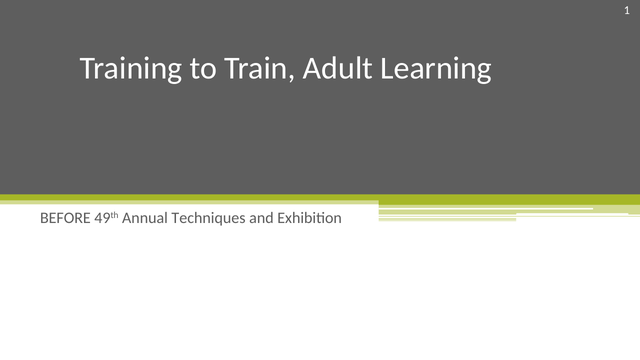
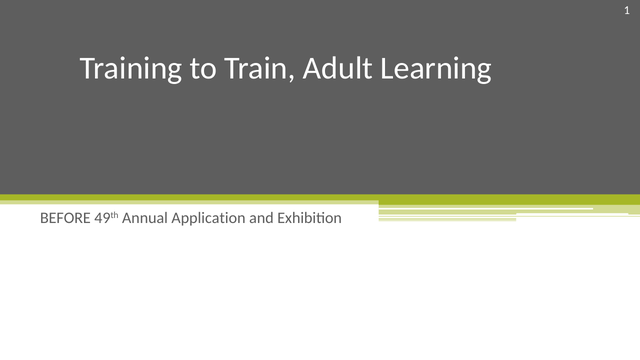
Techniques: Techniques -> Application
